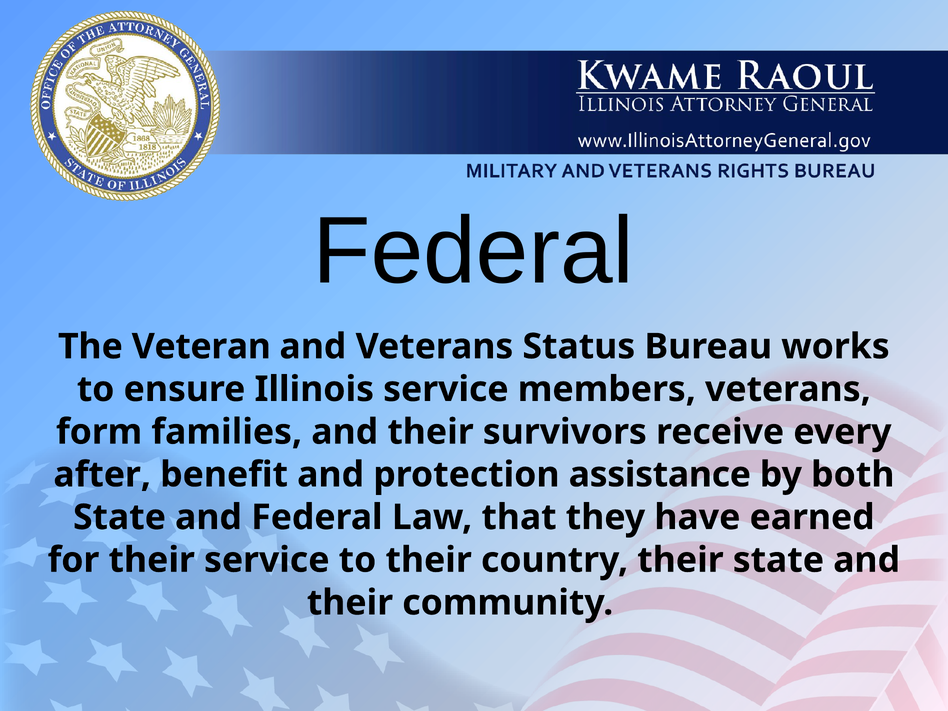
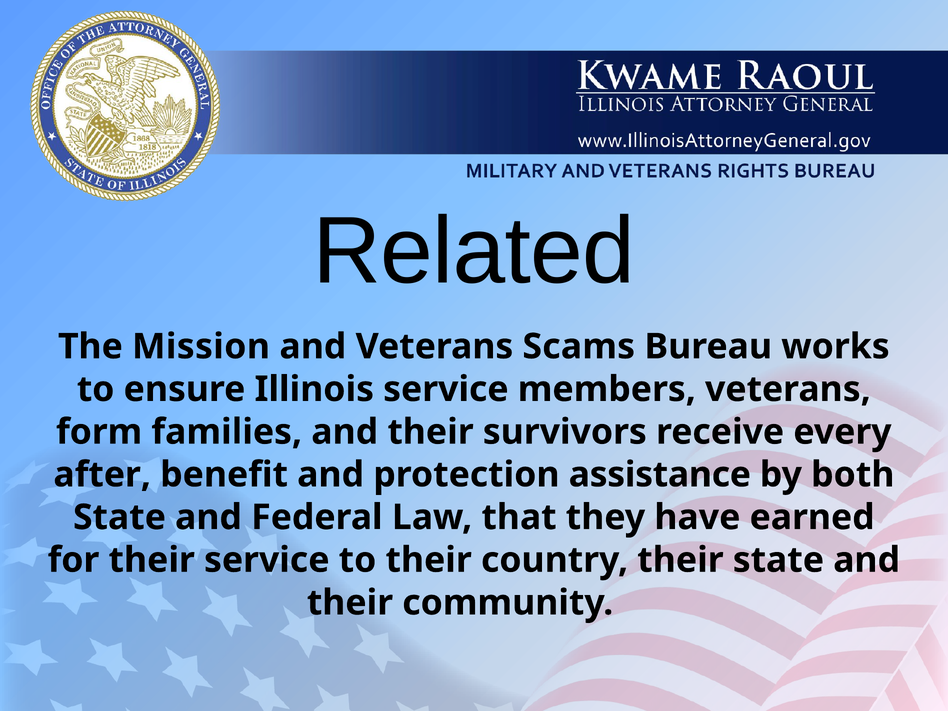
Federal at (473, 252): Federal -> Related
Veteran: Veteran -> Mission
Status: Status -> Scams
